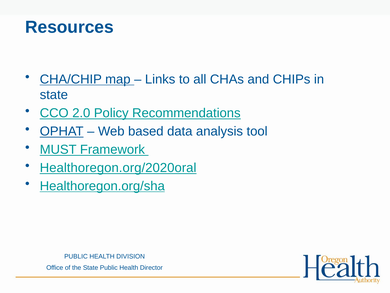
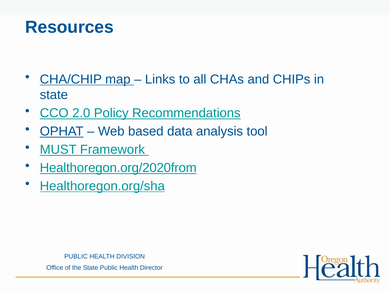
Healthoregon.org/2020oral: Healthoregon.org/2020oral -> Healthoregon.org/2020from
